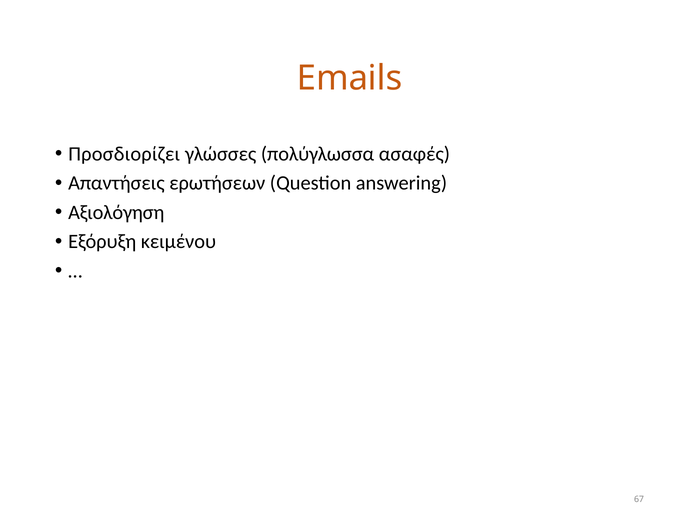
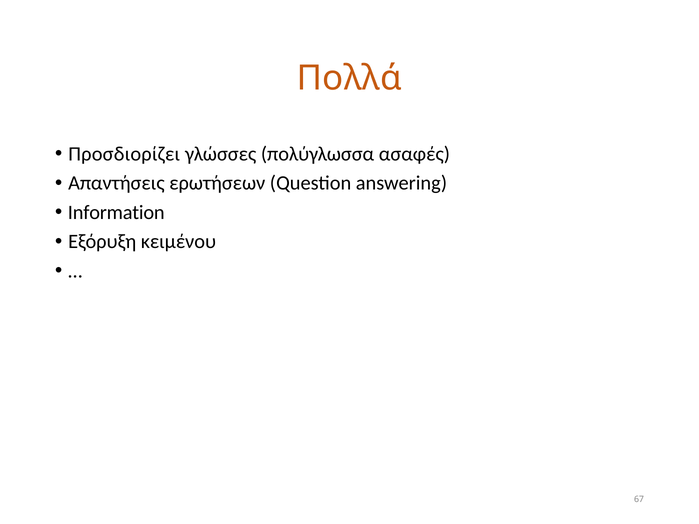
Emails: Emails -> Πολλά
Αξιολόγηση: Αξιολόγηση -> Information
